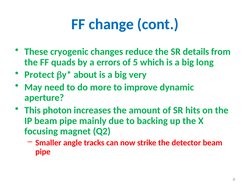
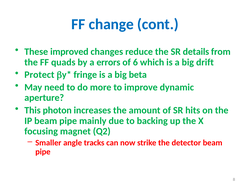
cryogenic: cryogenic -> improved
5: 5 -> 6
long: long -> drift
about: about -> fringe
very: very -> beta
